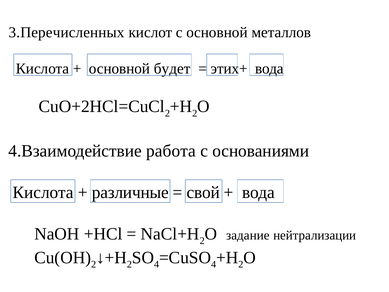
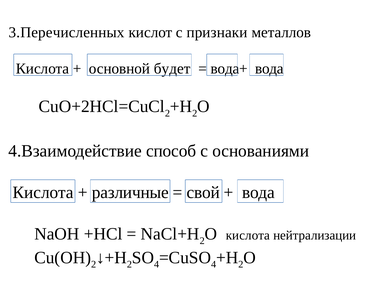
с основной: основной -> признаки
этих+: этих+ -> вода+
работа: работа -> способ
задание at (248, 235): задание -> кислота
